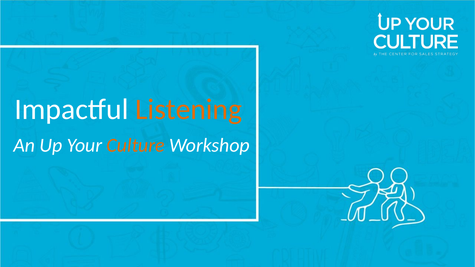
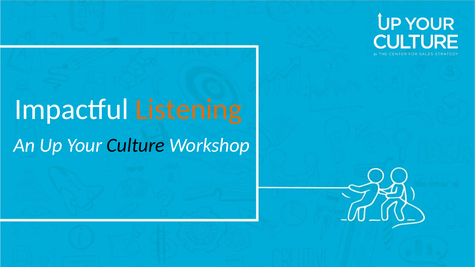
Culture colour: orange -> black
